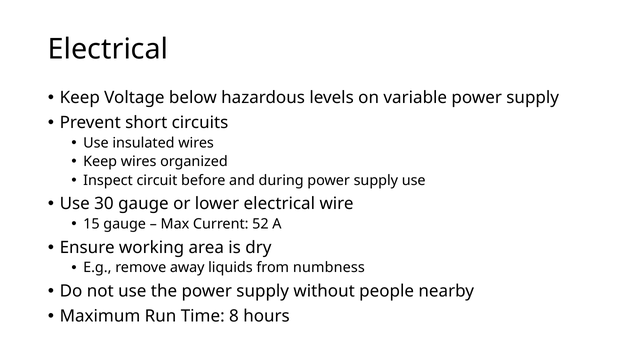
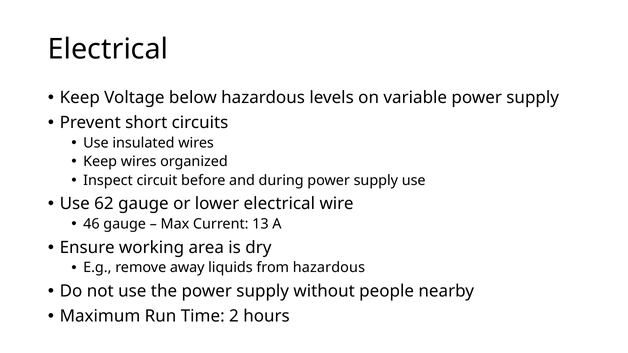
30: 30 -> 62
15: 15 -> 46
52: 52 -> 13
from numbness: numbness -> hazardous
8: 8 -> 2
